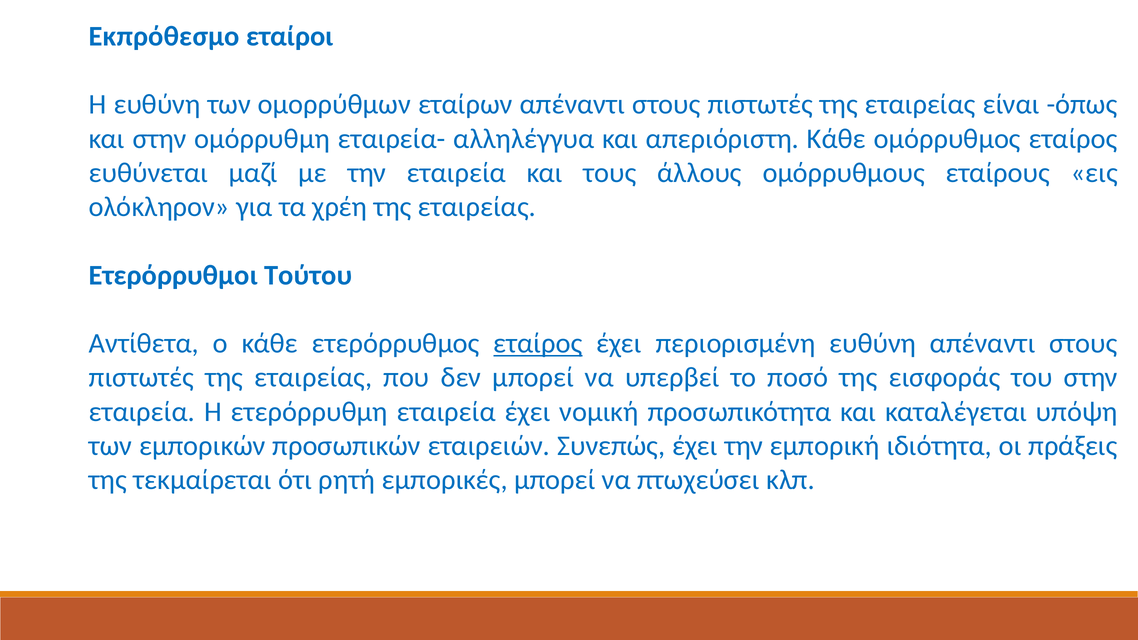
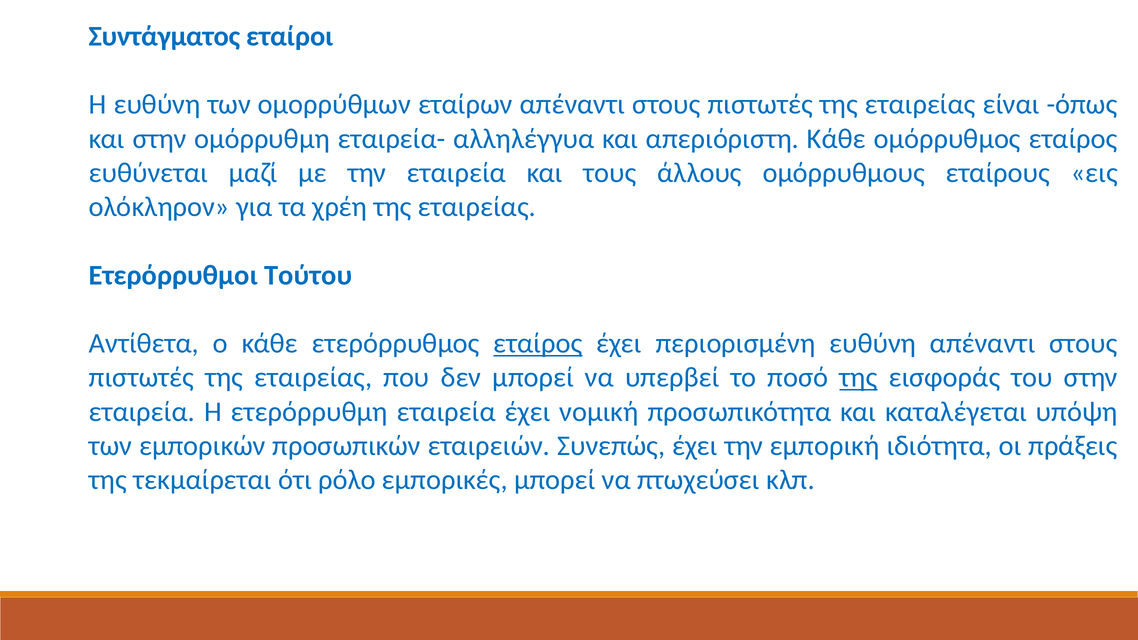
Εκπρόθεσμο: Εκπρόθεσμο -> Συντάγµατος
της at (858, 378) underline: none -> present
ρητή: ρητή -> ρόλο
